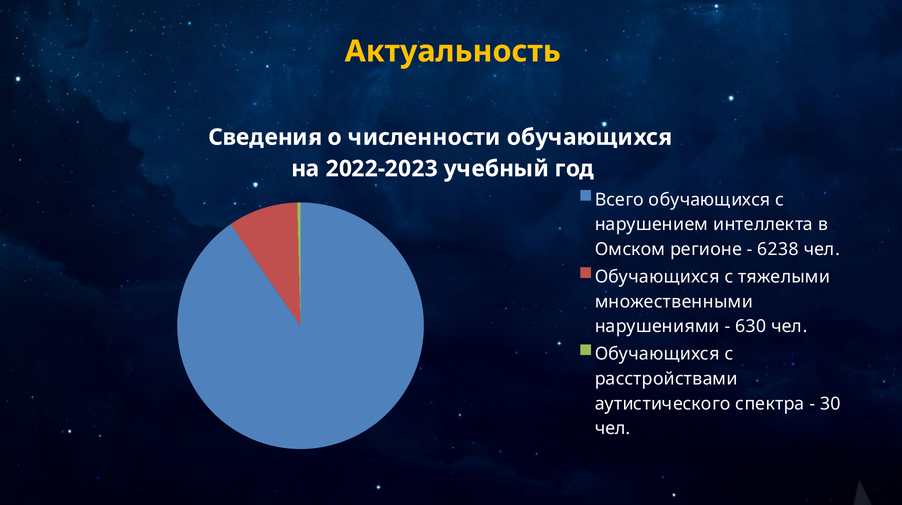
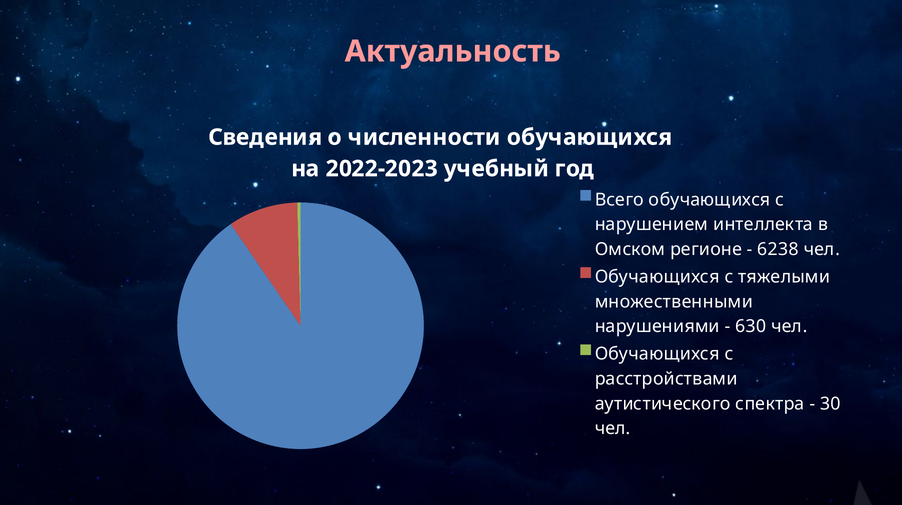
Актуальность colour: yellow -> pink
